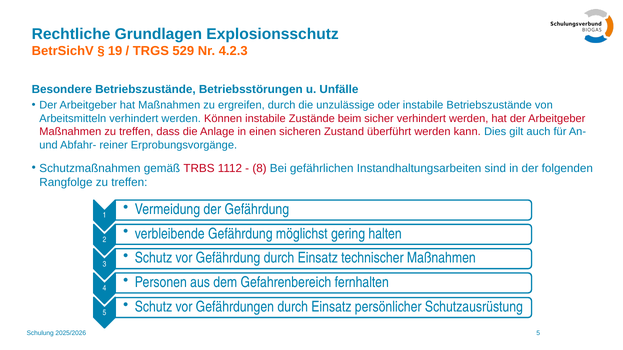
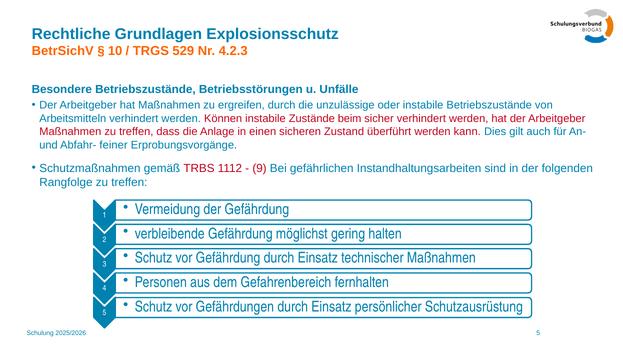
19: 19 -> 10
reiner: reiner -> feiner
8: 8 -> 9
